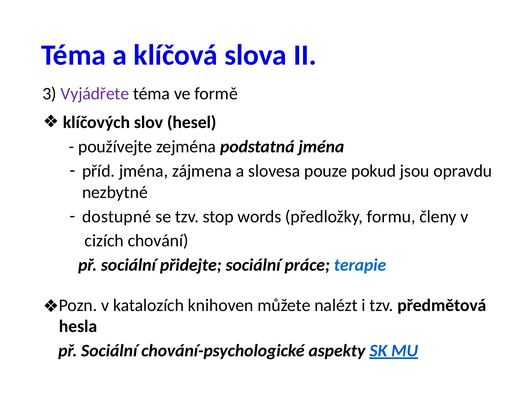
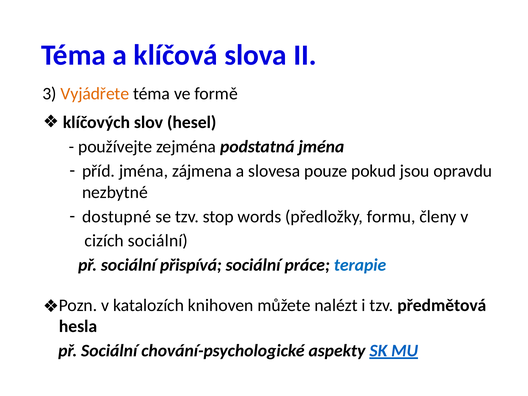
Vyjádřete colour: purple -> orange
cizích chování: chování -> sociální
přidejte: přidejte -> přispívá
